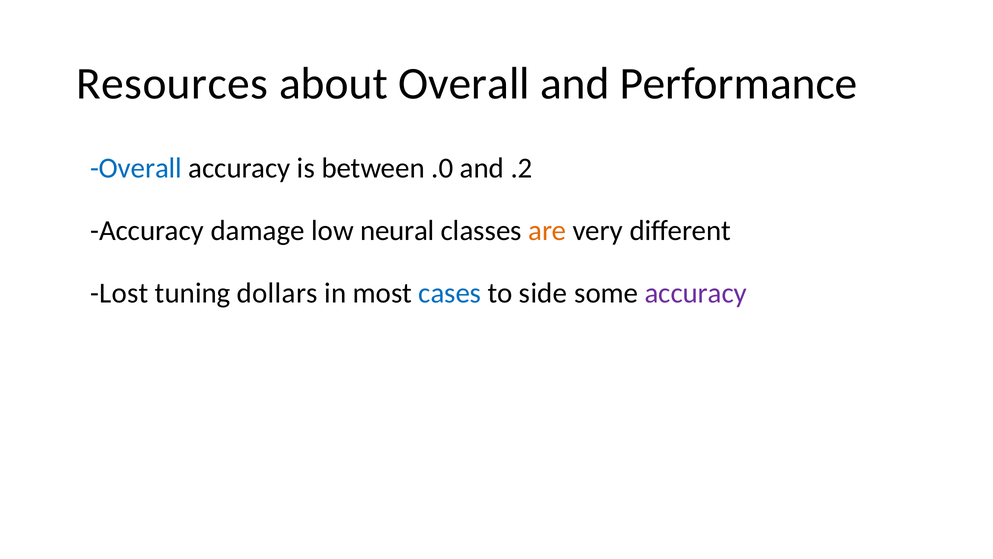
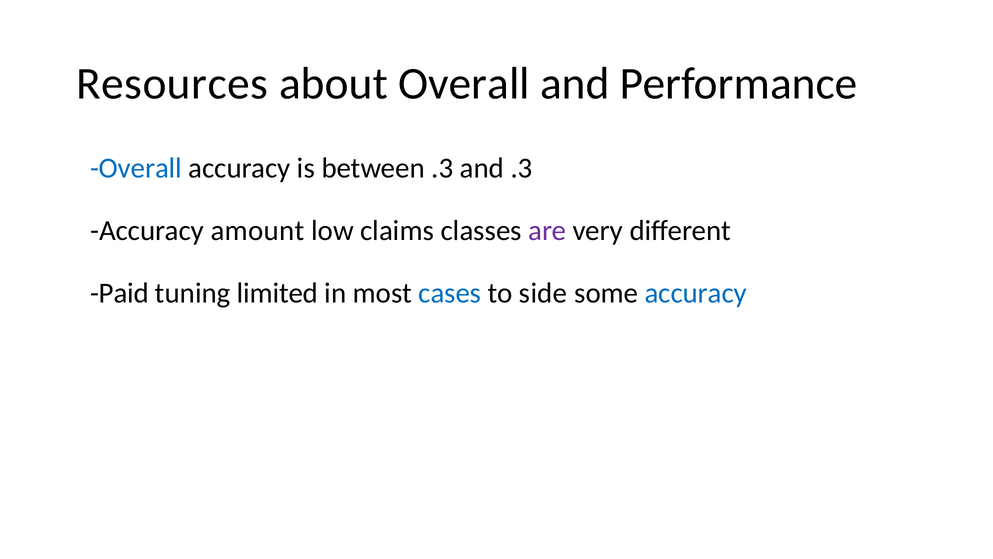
between .0: .0 -> .3
and .2: .2 -> .3
damage: damage -> amount
neural: neural -> claims
are colour: orange -> purple
Lost: Lost -> Paid
dollars: dollars -> limited
accuracy at (696, 293) colour: purple -> blue
